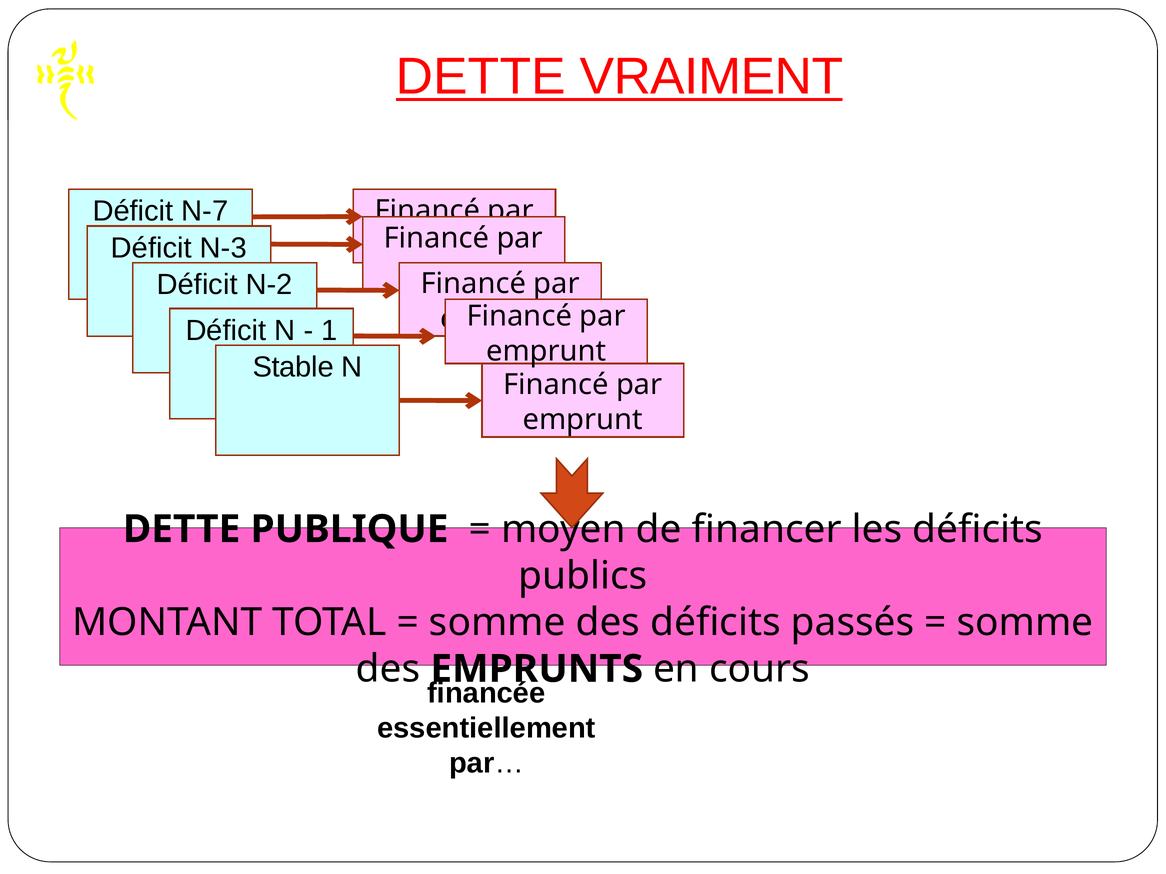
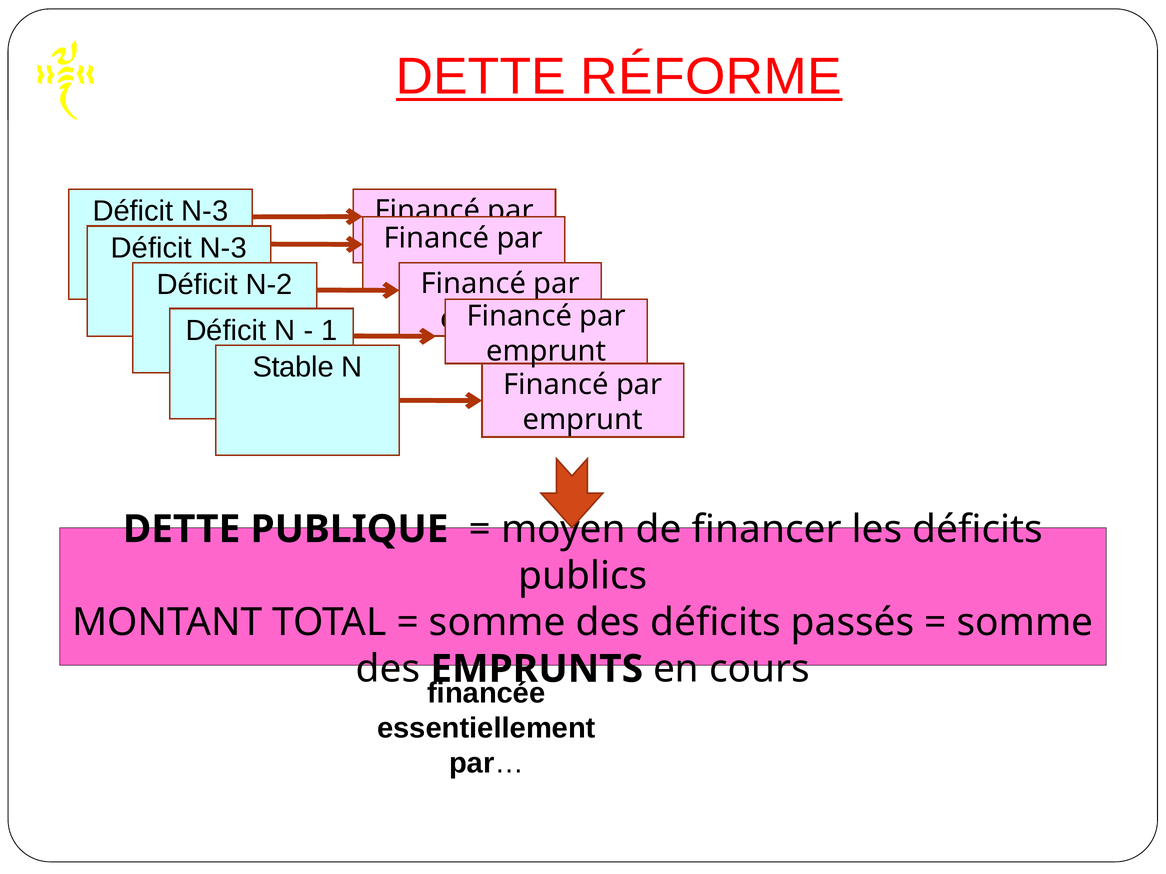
VRAIMENT: VRAIMENT -> RÉFORME
N-7 at (205, 211): N-7 -> N-3
